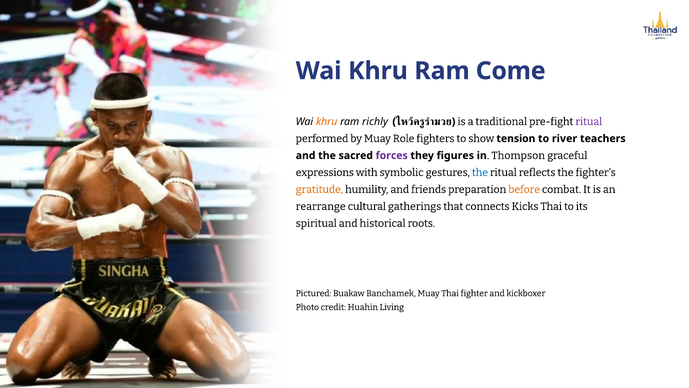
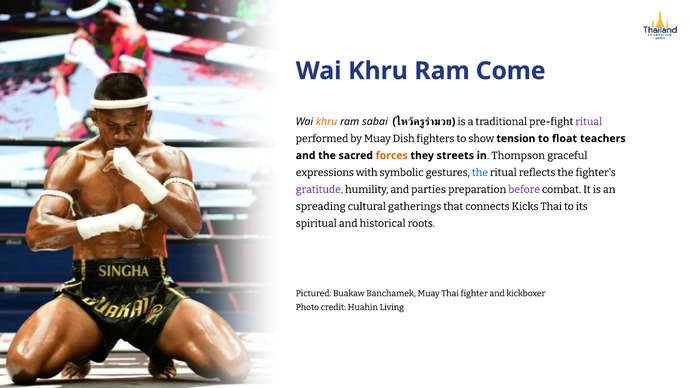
richly: richly -> sabai
Role: Role -> Dish
river: river -> float
forces colour: purple -> orange
figures: figures -> streets
gratitude colour: orange -> purple
friends: friends -> parties
before colour: orange -> purple
rearrange: rearrange -> spreading
